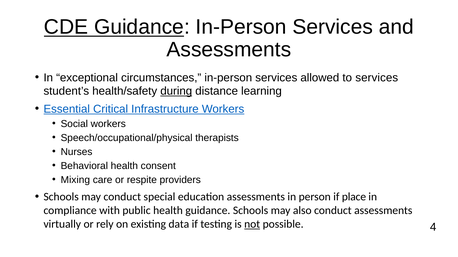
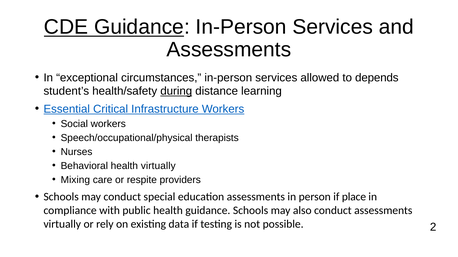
to services: services -> depends
health consent: consent -> virtually
not underline: present -> none
4: 4 -> 2
